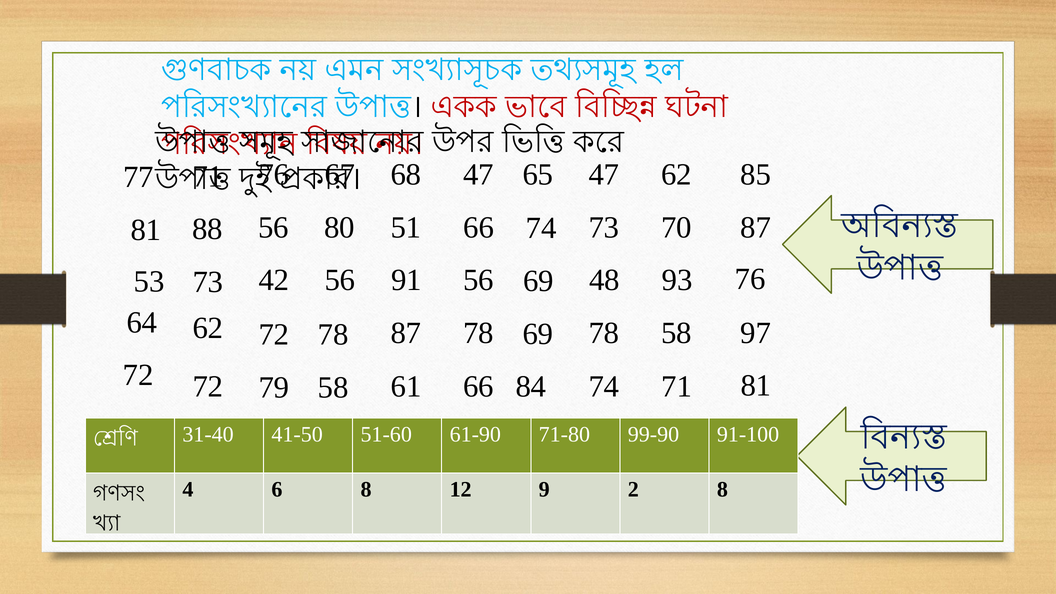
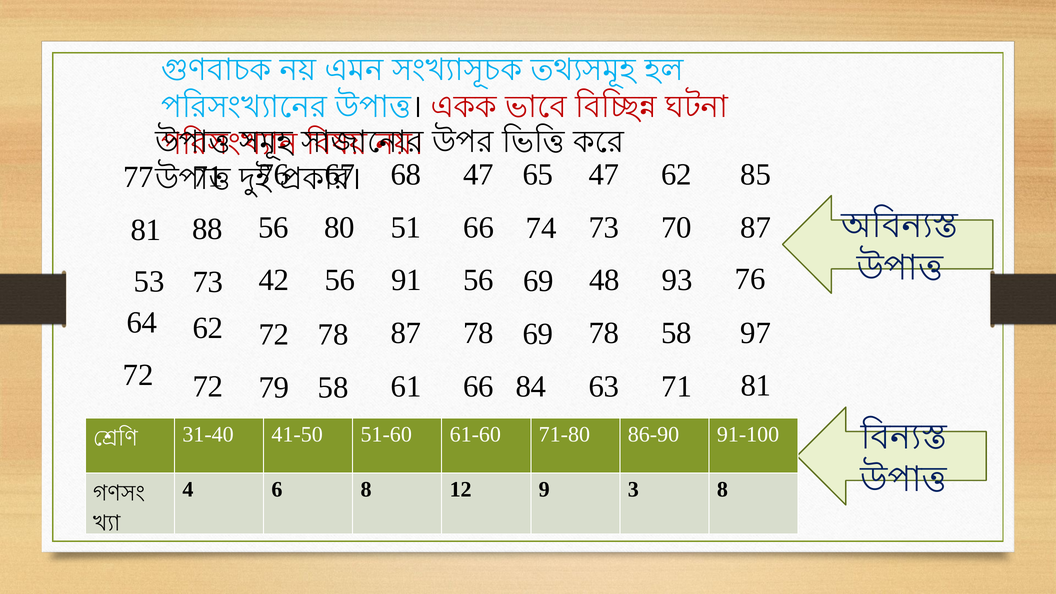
72 74: 74 -> 63
61-90: 61-90 -> 61-60
99-90: 99-90 -> 86-90
2: 2 -> 3
